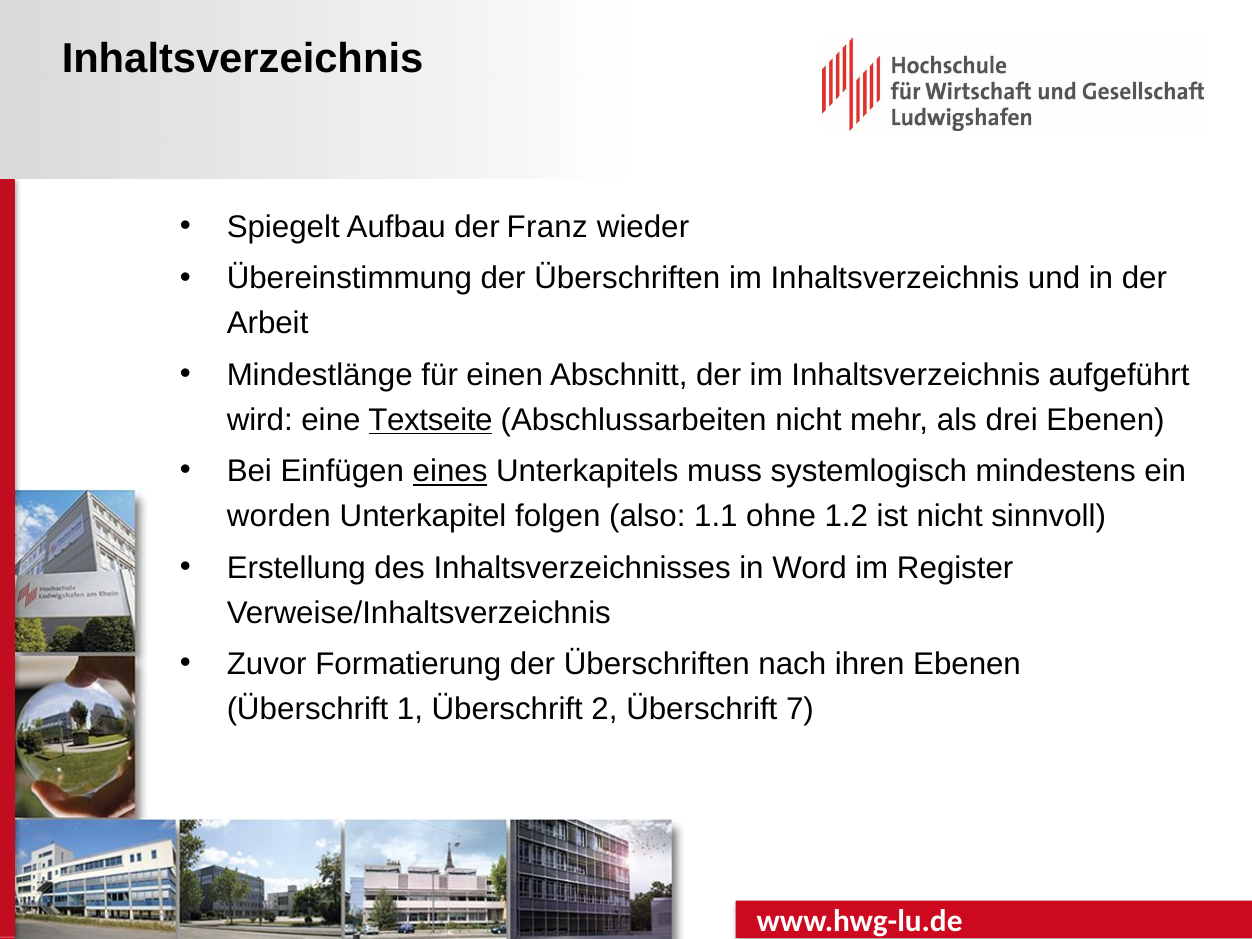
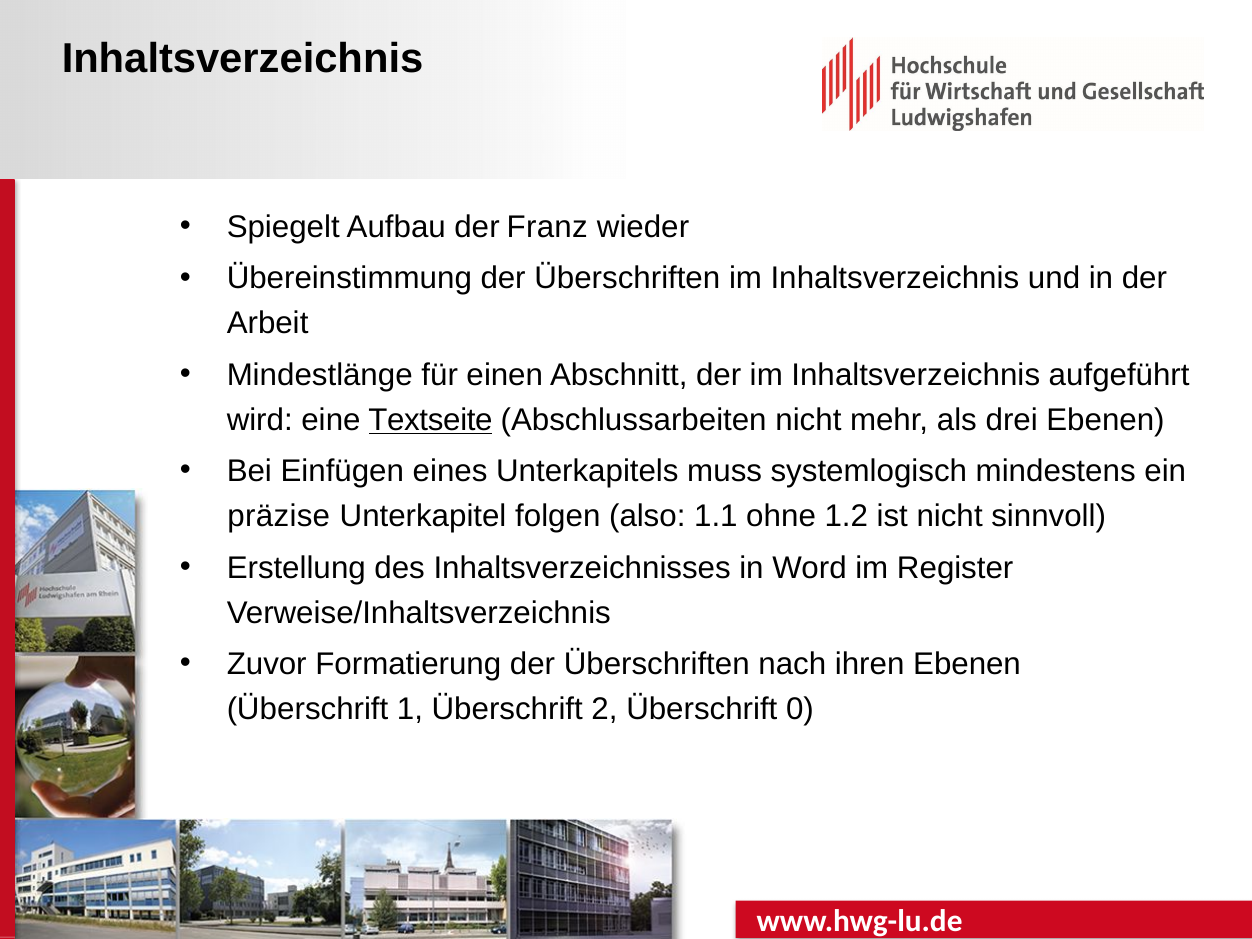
eines underline: present -> none
worden: worden -> präzise
7: 7 -> 0
